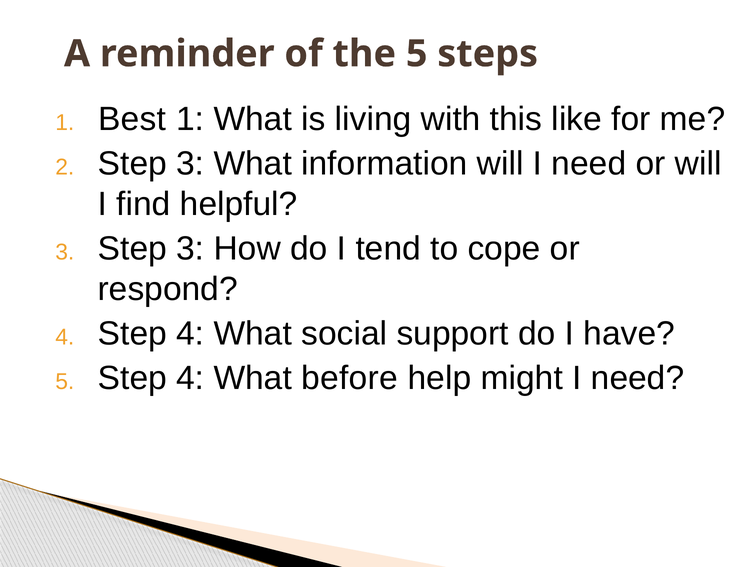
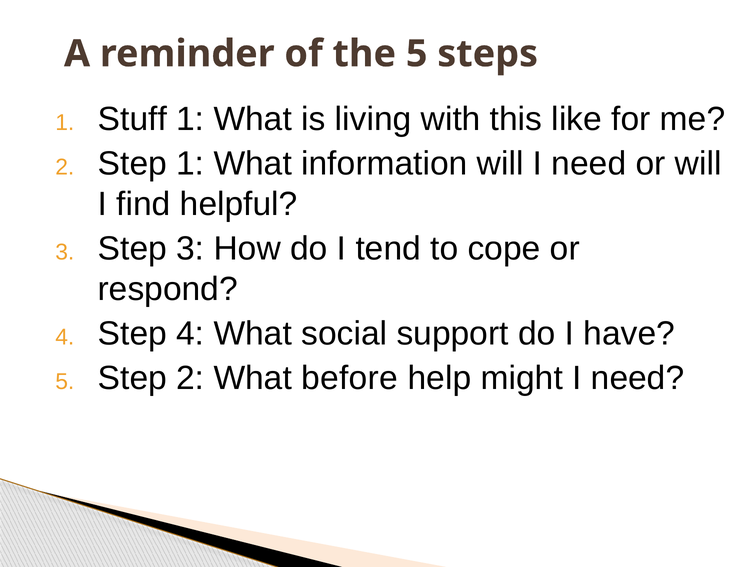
Best: Best -> Stuff
2 Step 3: 3 -> 1
5 Step 4: 4 -> 2
